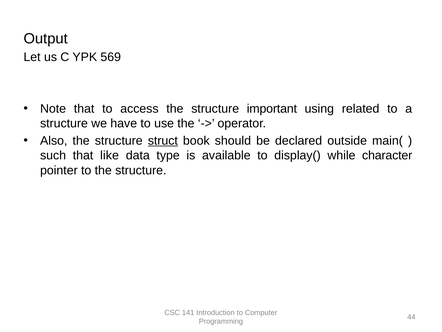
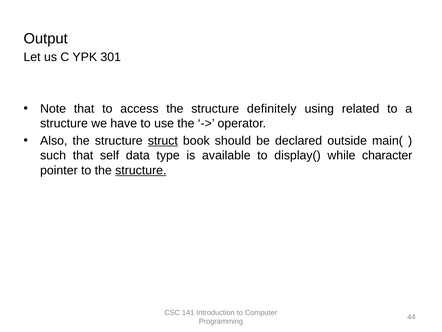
569: 569 -> 301
important: important -> definitely
like: like -> self
structure at (141, 170) underline: none -> present
